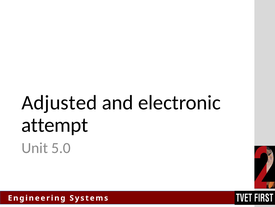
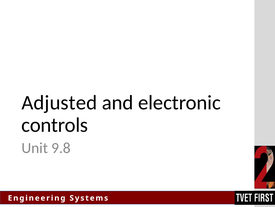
attempt: attempt -> controls
5.0: 5.0 -> 9.8
